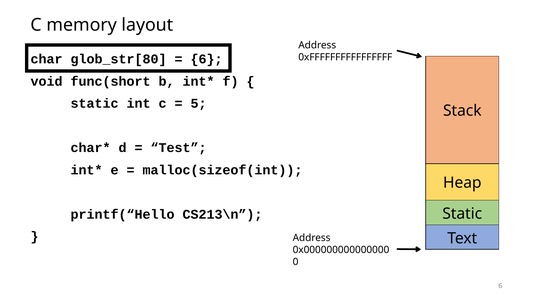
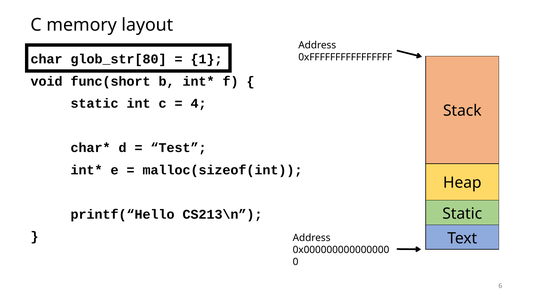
6 at (207, 59): 6 -> 1
5: 5 -> 4
